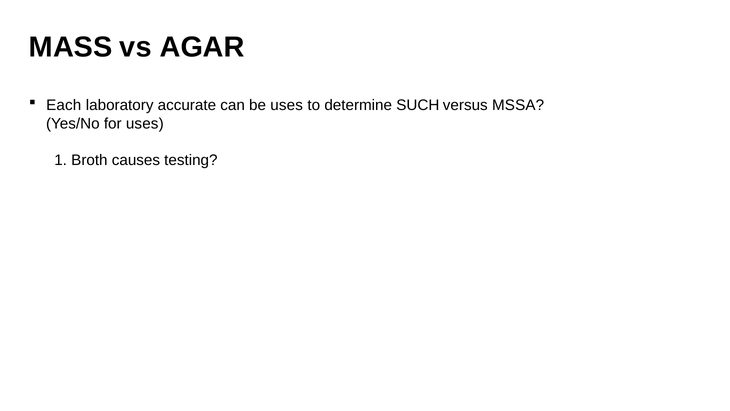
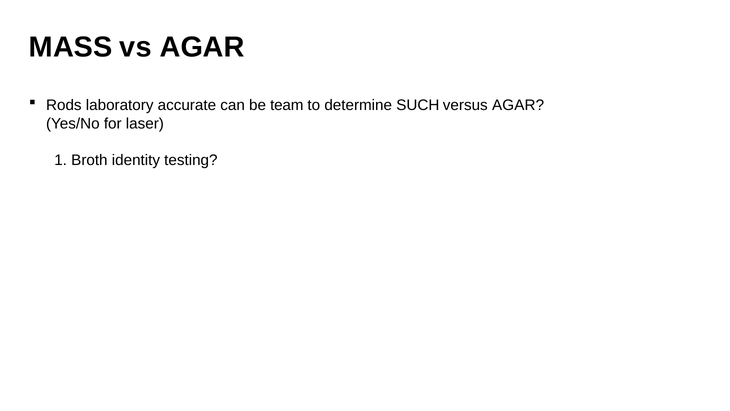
Each: Each -> Rods
be uses: uses -> team
versus MSSA: MSSA -> AGAR
for uses: uses -> laser
causes: causes -> identity
